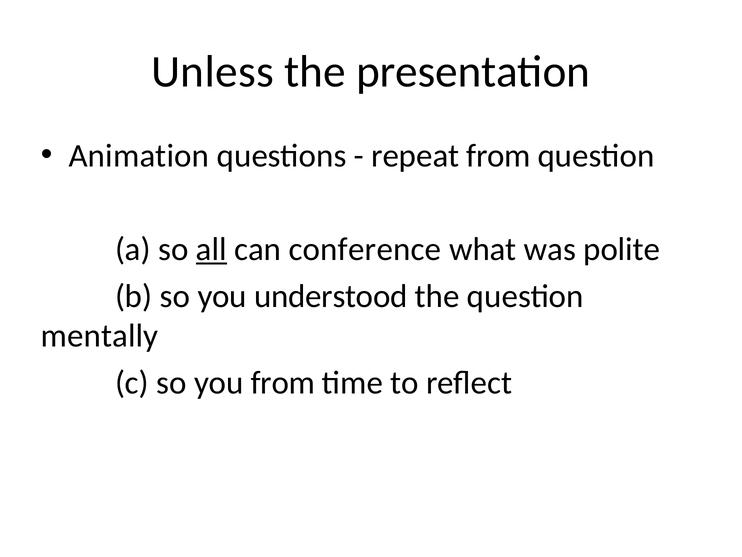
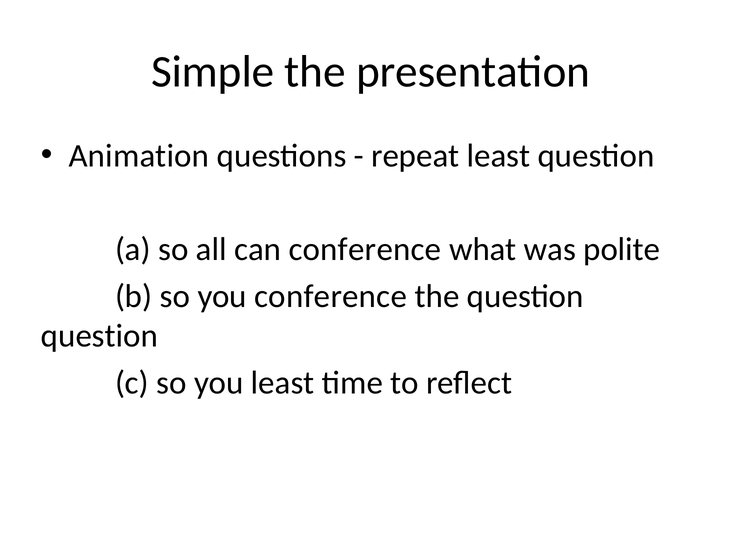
Unless: Unless -> Simple
repeat from: from -> least
all underline: present -> none
you understood: understood -> conference
mentally at (99, 336): mentally -> question
you from: from -> least
